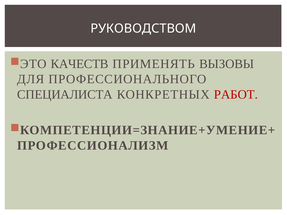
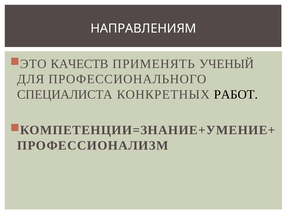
РУКОВОДСТВОМ: РУКОВОДСТВОМ -> НАПРАВЛЕНИЯМ
ВЫЗОВЫ: ВЫЗОВЫ -> УЧЕНЫЙ
РАБОТ colour: red -> black
